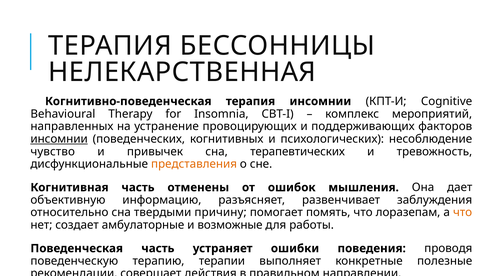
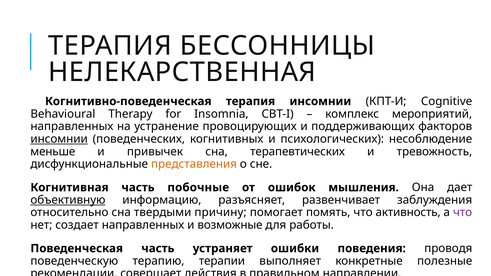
чувство: чувство -> меньше
отменены: отменены -> побочные
объективную underline: none -> present
лоразепам: лоразепам -> активность
что at (463, 213) colour: orange -> purple
создает амбулаторные: амбулаторные -> направленных
